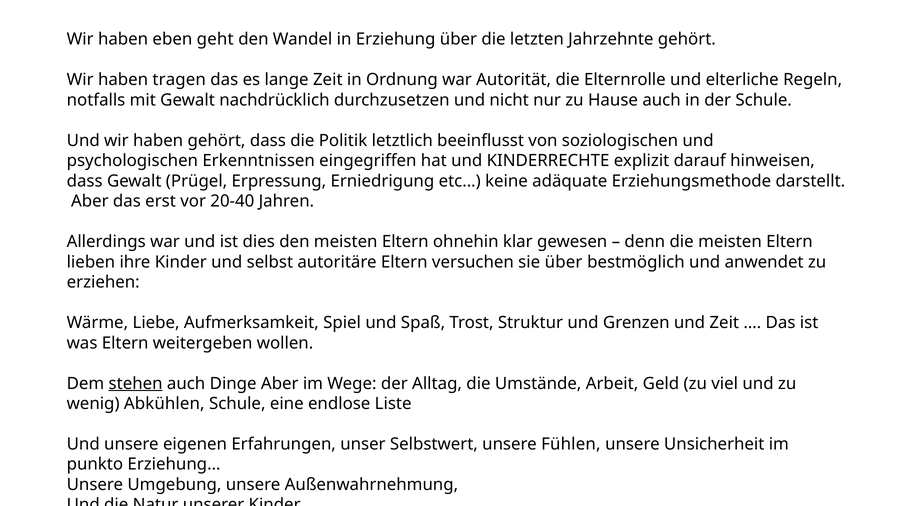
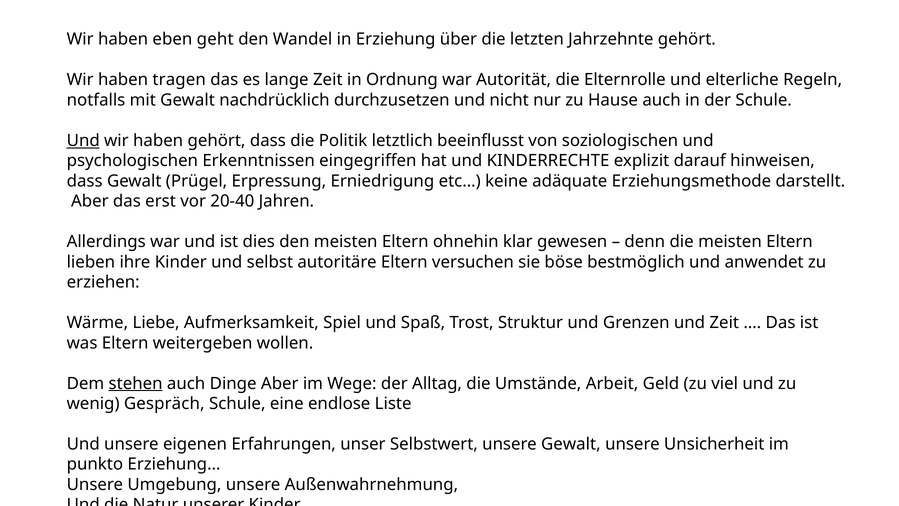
Und at (83, 140) underline: none -> present
sie über: über -> böse
Abkühlen: Abkühlen -> Gespräch
unsere Fühlen: Fühlen -> Gewalt
